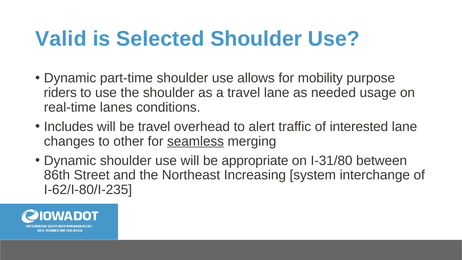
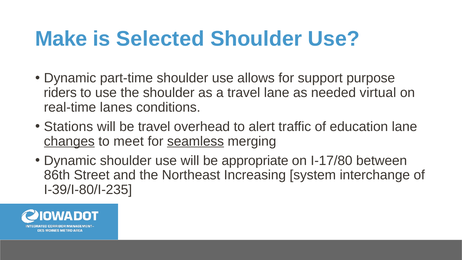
Valid: Valid -> Make
mobility: mobility -> support
usage: usage -> virtual
Includes: Includes -> Stations
interested: interested -> education
changes underline: none -> present
other: other -> meet
I-31/80: I-31/80 -> I-17/80
I-62/I-80/I-235: I-62/I-80/I-235 -> I-39/I-80/I-235
